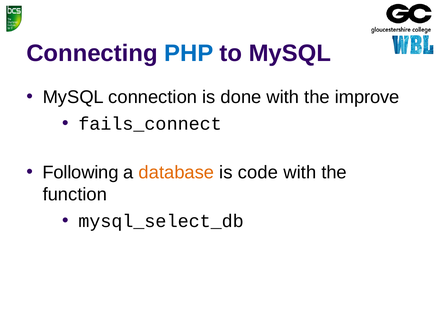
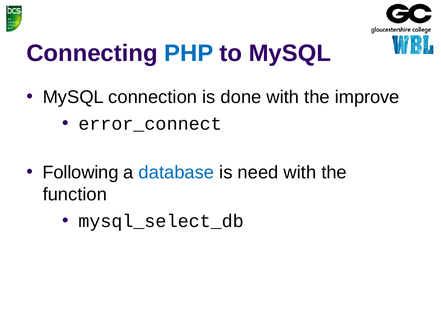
fails_connect: fails_connect -> error_connect
database colour: orange -> blue
code: code -> need
